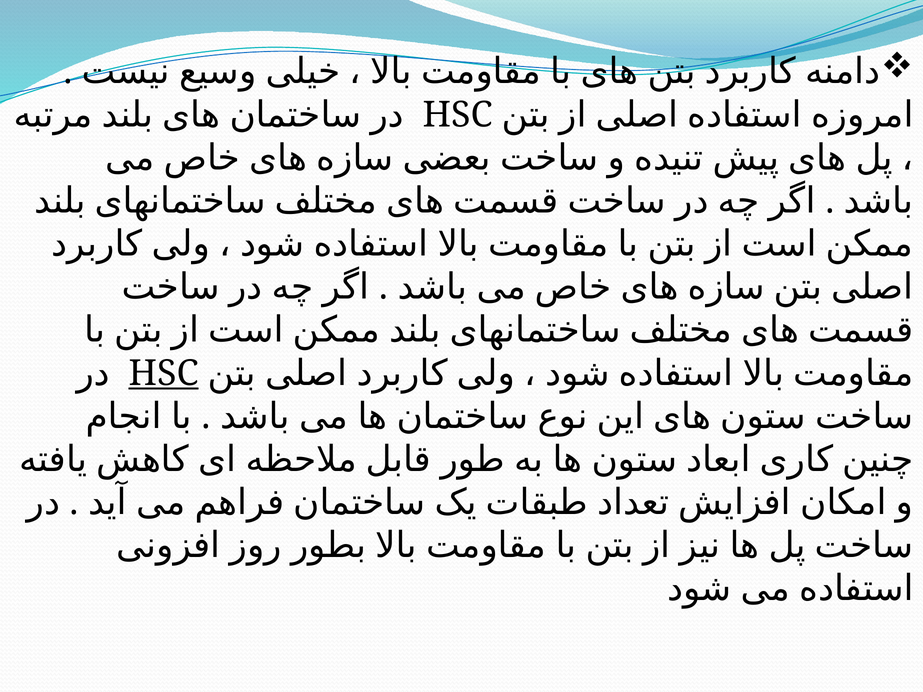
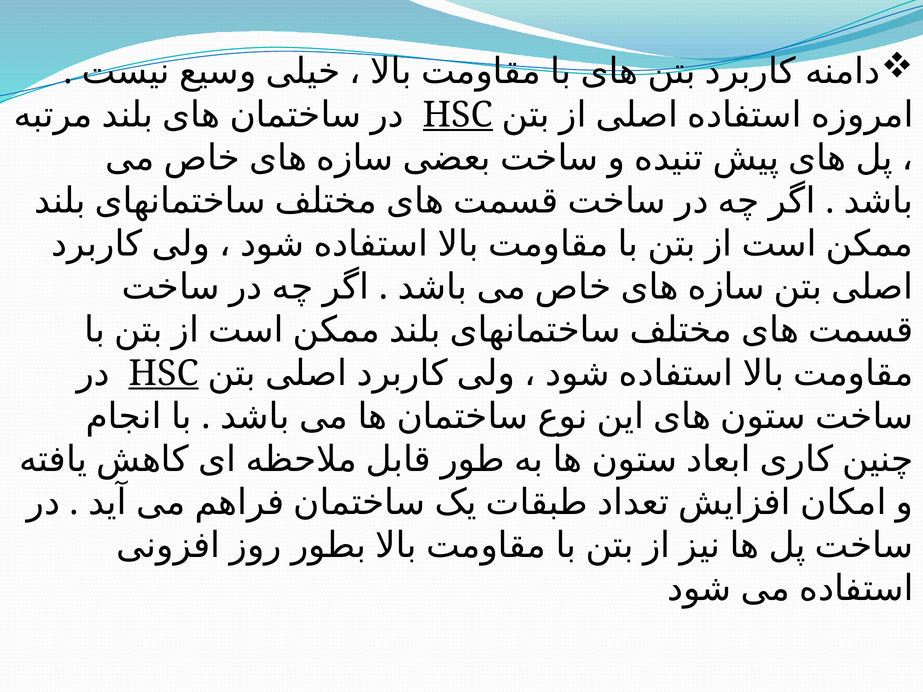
HSC at (458, 115) underline: none -> present
